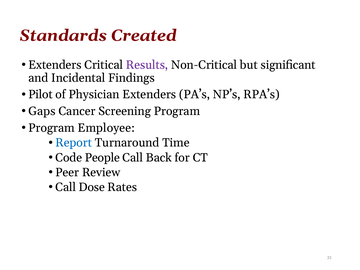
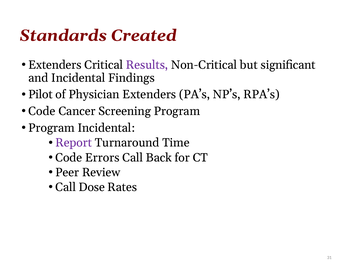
Gaps at (42, 111): Gaps -> Code
Program Employee: Employee -> Incidental
Report colour: blue -> purple
People: People -> Errors
